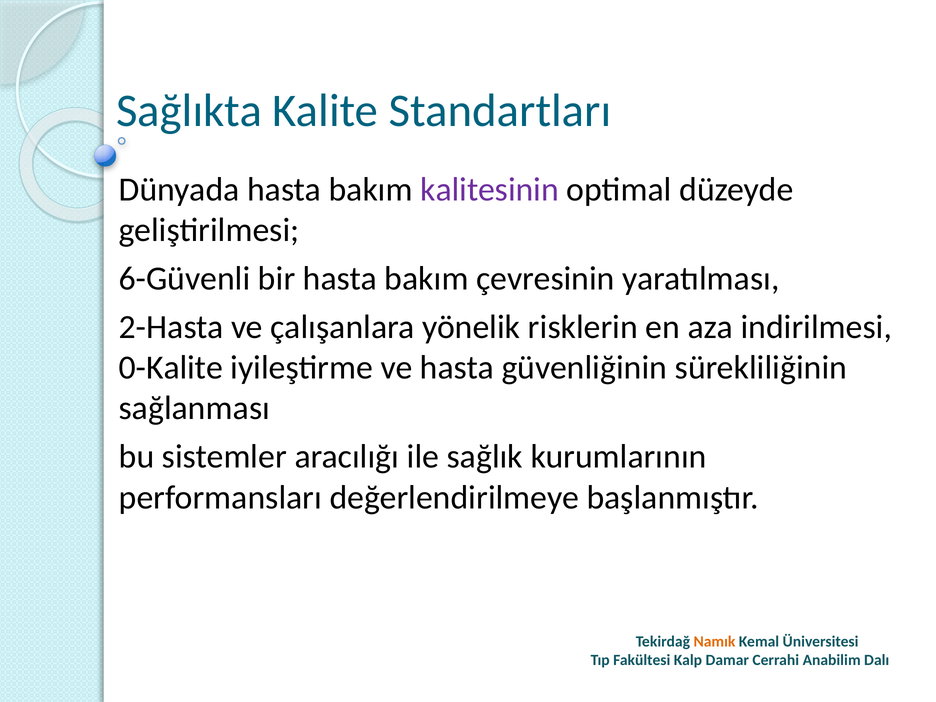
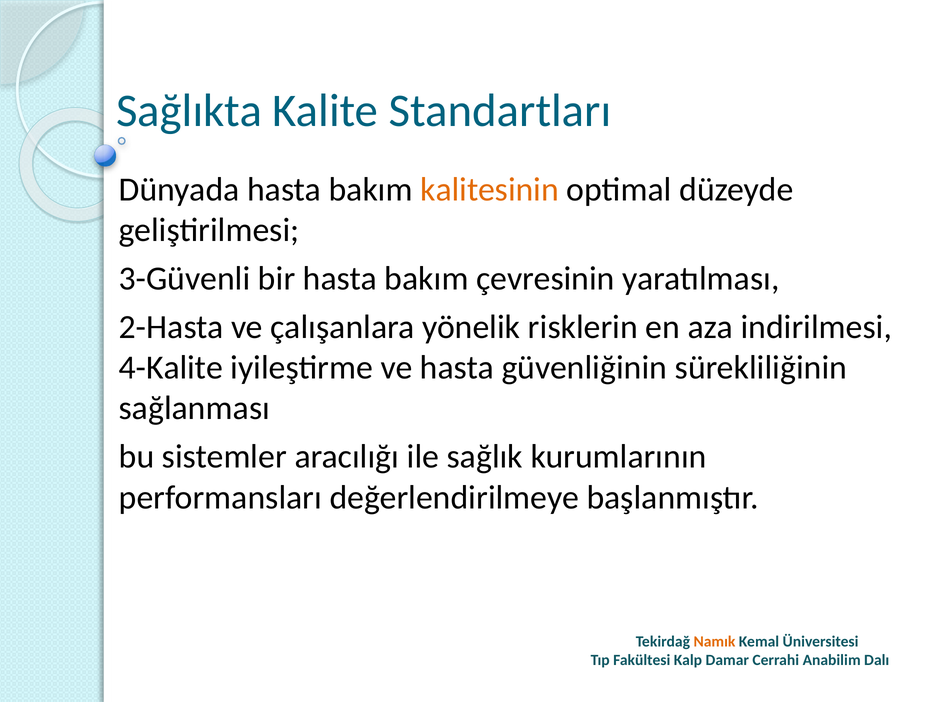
kalitesinin colour: purple -> orange
6-Güvenli: 6-Güvenli -> 3-Güvenli
0-Kalite: 0-Kalite -> 4-Kalite
